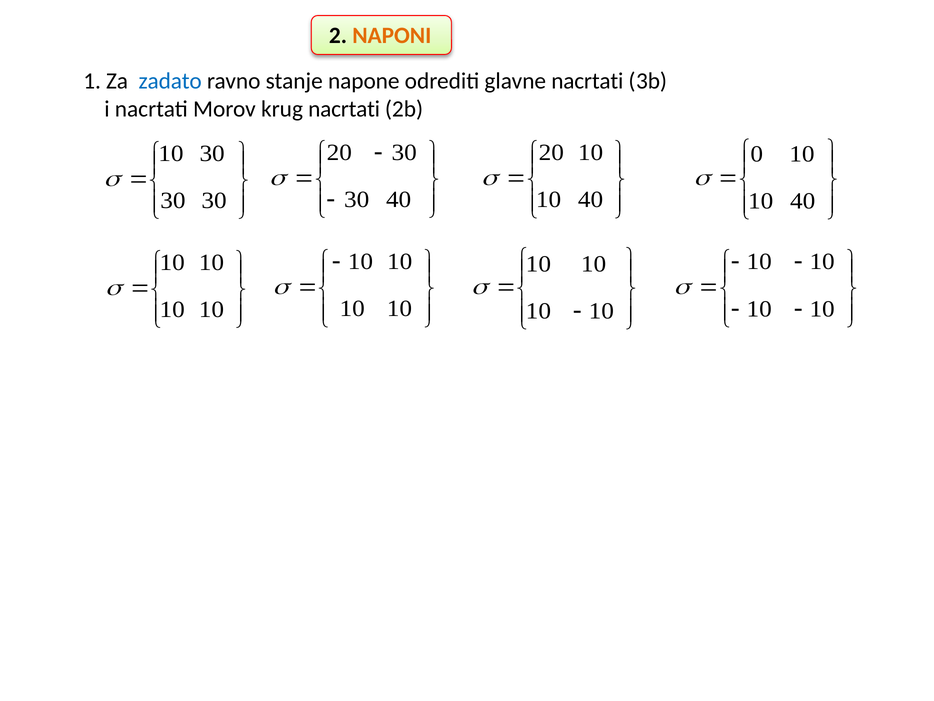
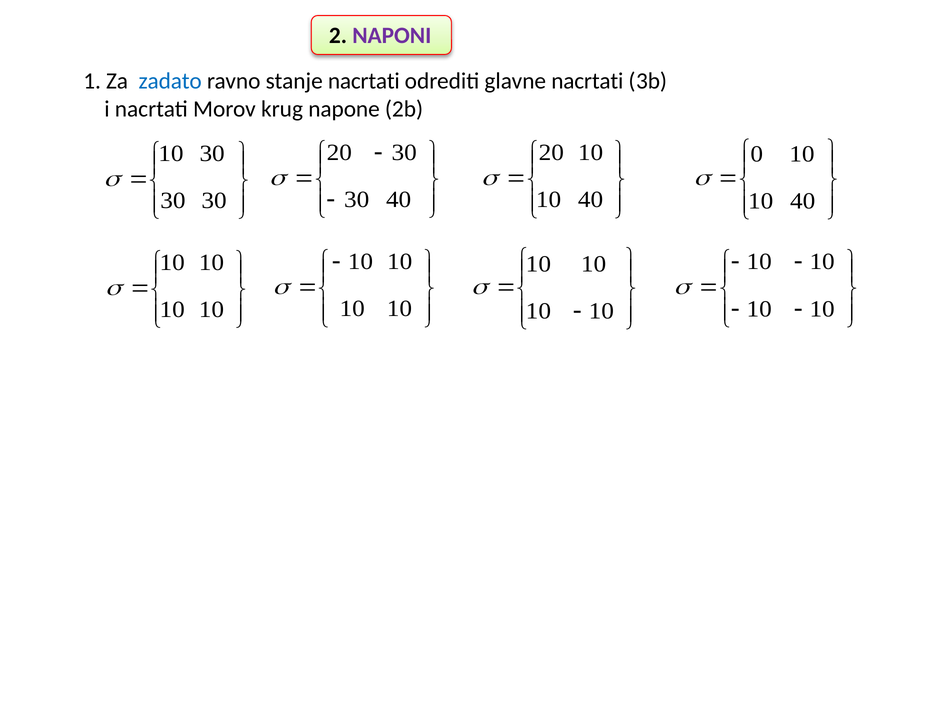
NAPONI colour: orange -> purple
stanje napone: napone -> nacrtati
krug nacrtati: nacrtati -> napone
